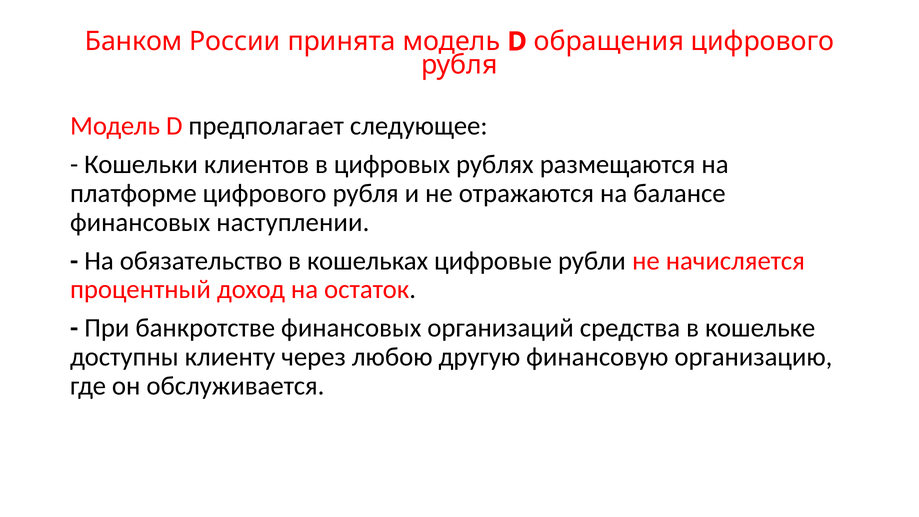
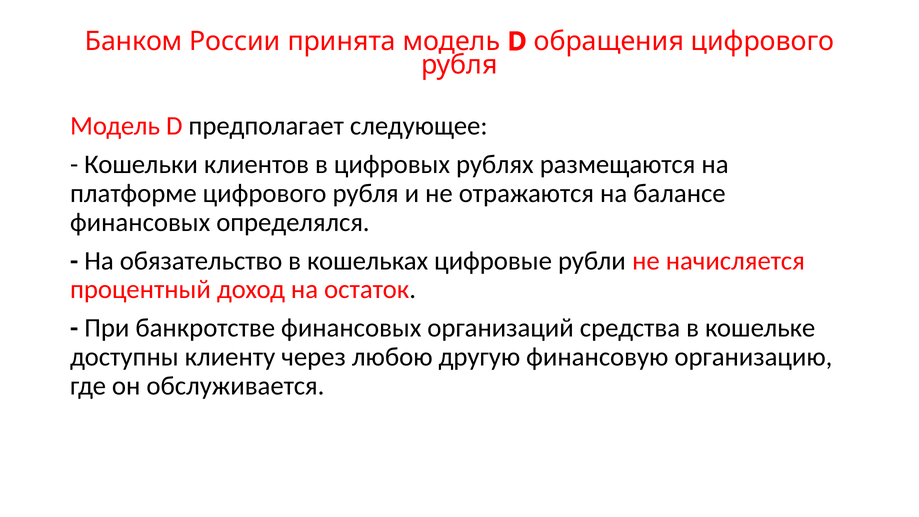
наступлении: наступлении -> определялся
